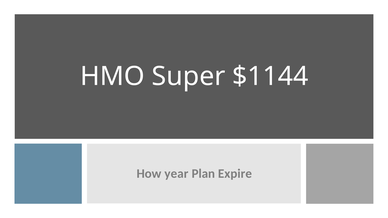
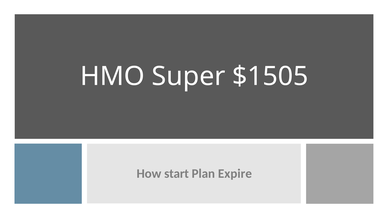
$1144: $1144 -> $1505
year: year -> start
